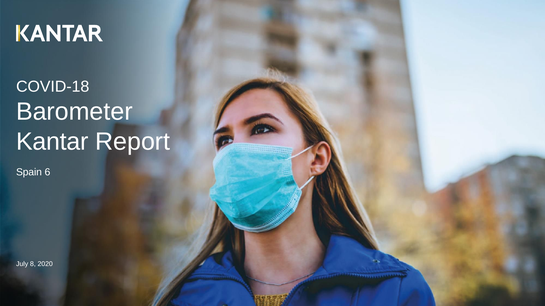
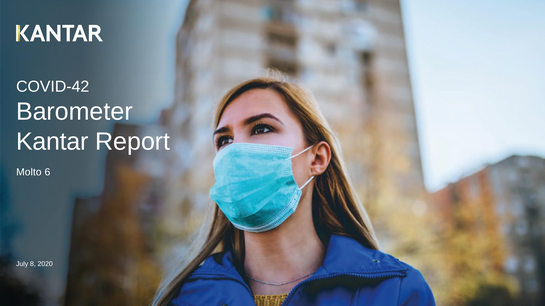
COVID-18: COVID-18 -> COVID-42
Spain: Spain -> Molto
